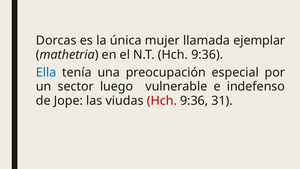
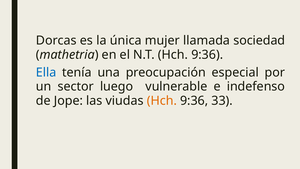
ejemplar: ejemplar -> sociedad
Hch at (162, 101) colour: red -> orange
31: 31 -> 33
